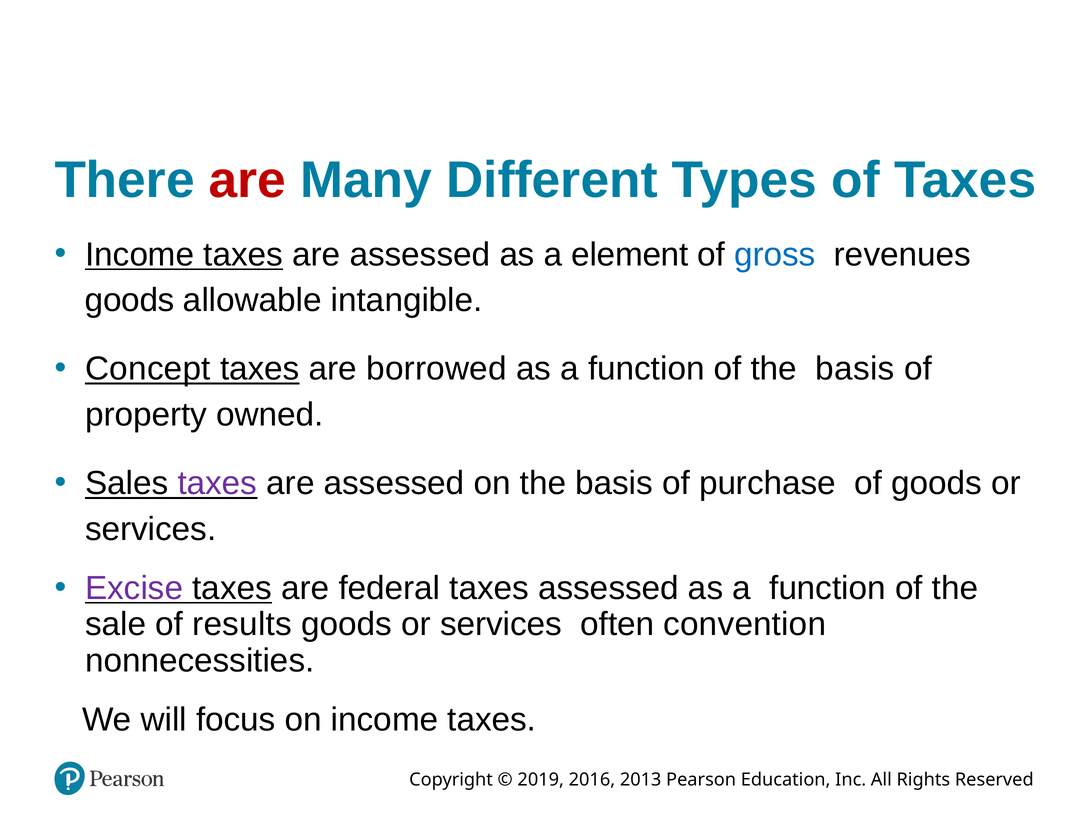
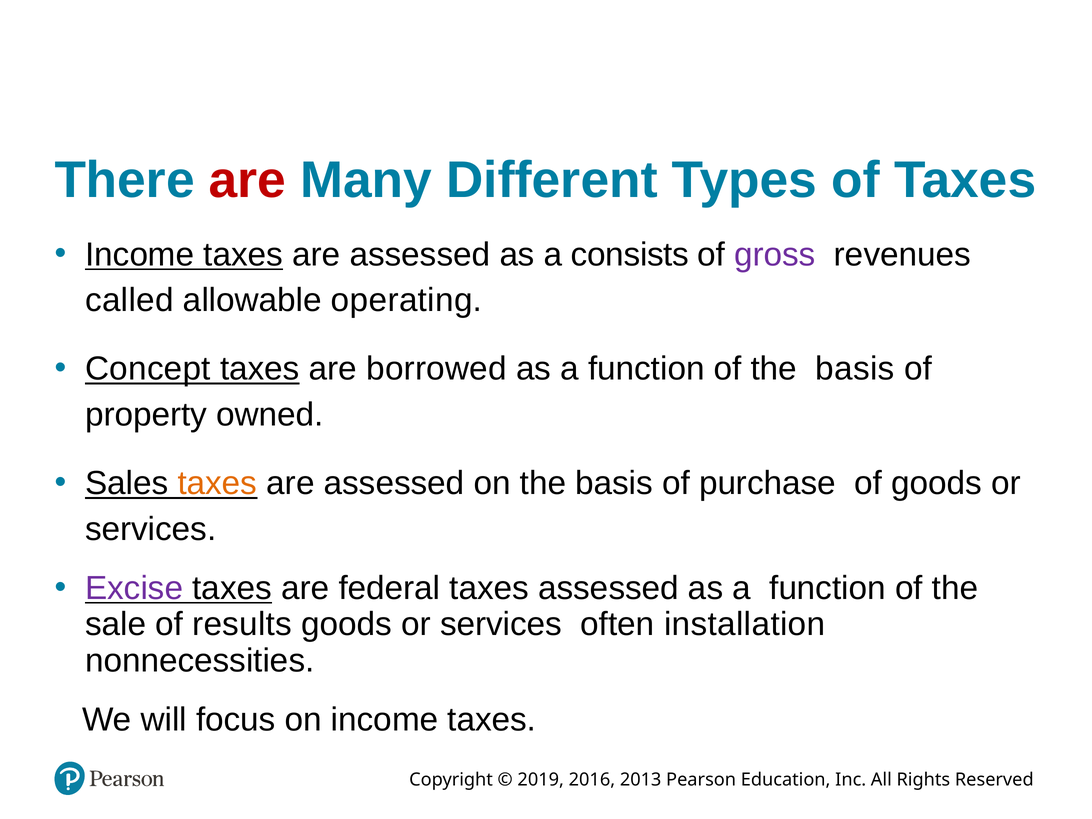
element: element -> consists
gross colour: blue -> purple
goods at (130, 300): goods -> called
intangible: intangible -> operating
taxes at (217, 483) colour: purple -> orange
convention: convention -> installation
